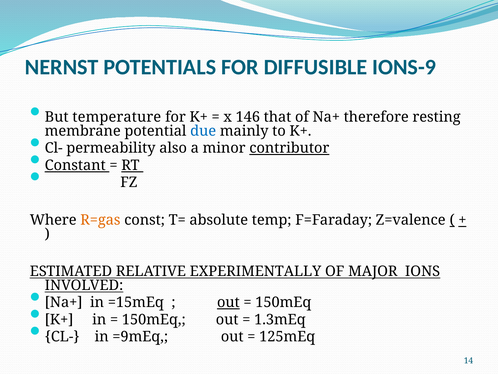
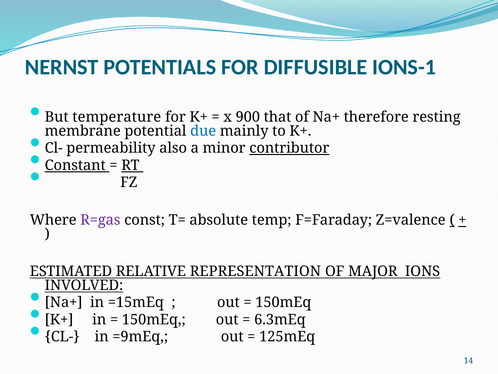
IONS-9: IONS-9 -> IONS-1
146: 146 -> 900
R=gas colour: orange -> purple
EXPERIMENTALLY: EXPERIMENTALLY -> REPRESENTATION
out at (228, 302) underline: present -> none
1.3mEq: 1.3mEq -> 6.3mEq
